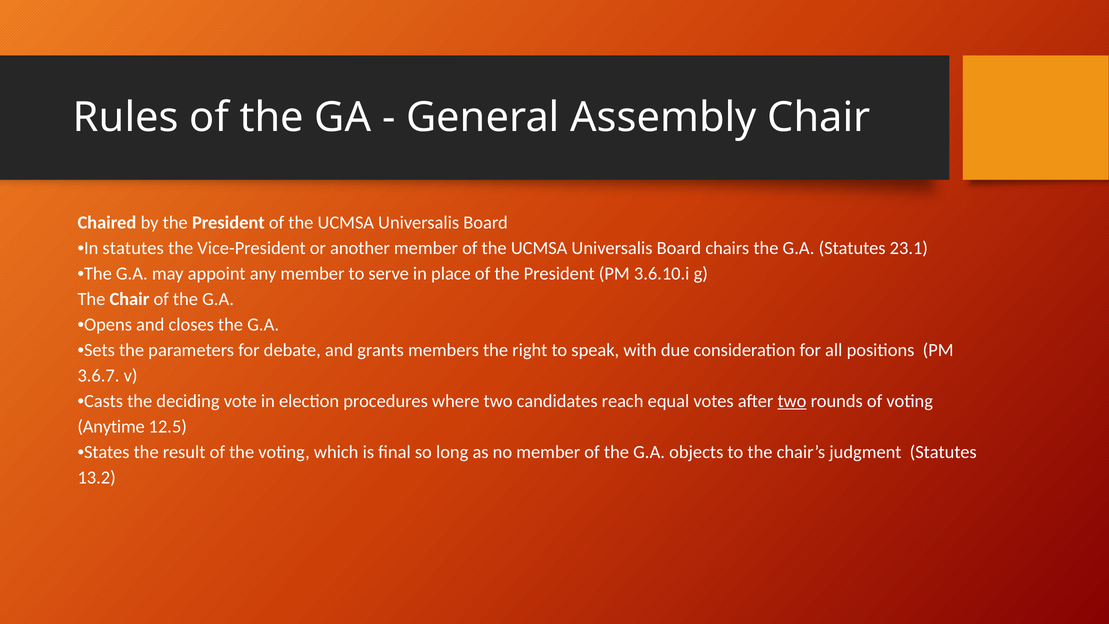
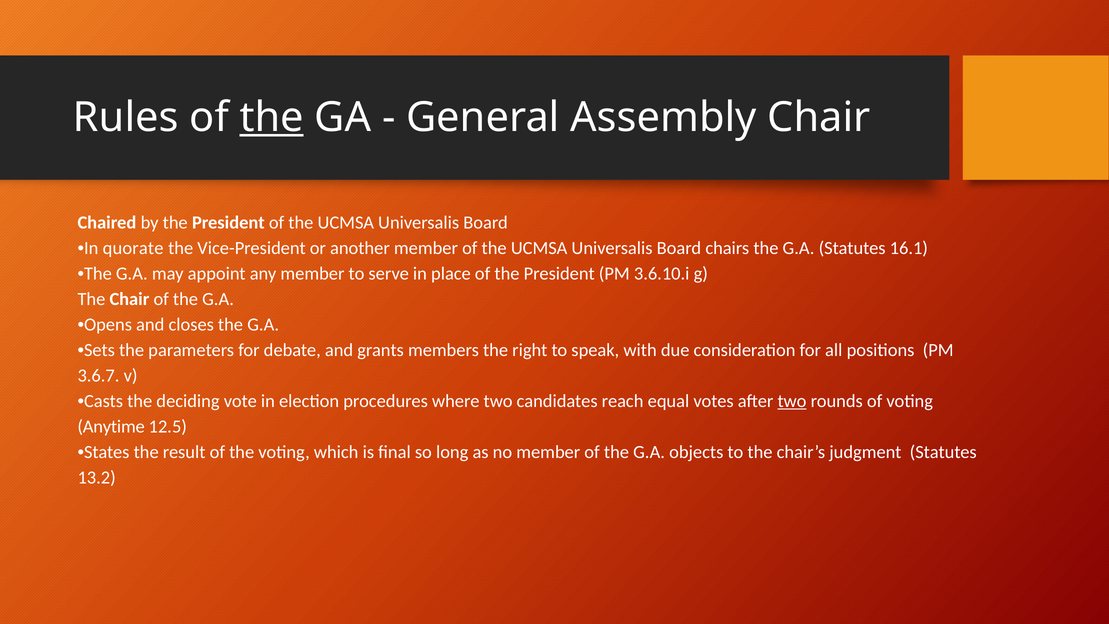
the at (272, 117) underline: none -> present
In statutes: statutes -> quorate
23.1: 23.1 -> 16.1
